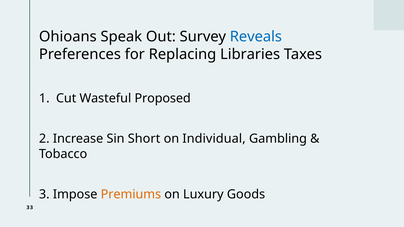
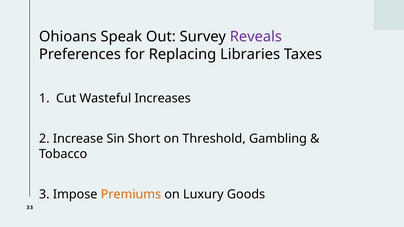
Reveals colour: blue -> purple
Proposed: Proposed -> Increases
Individual: Individual -> Threshold
